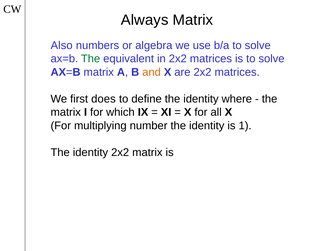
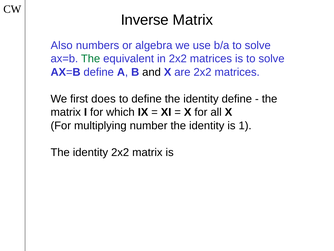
Always: Always -> Inverse
AX=B matrix: matrix -> define
and colour: orange -> black
identity where: where -> define
